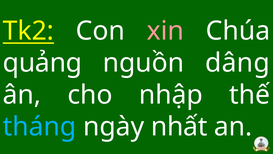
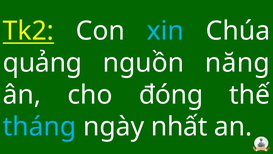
xin colour: pink -> light blue
dâng: dâng -> năng
nhập: nhập -> đóng
